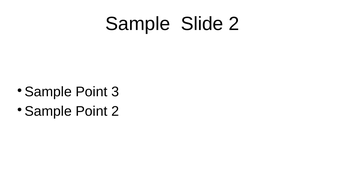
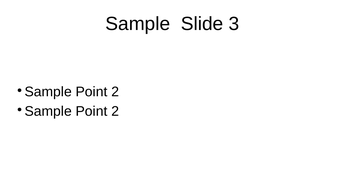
Slide 2: 2 -> 3
3 at (115, 92): 3 -> 2
